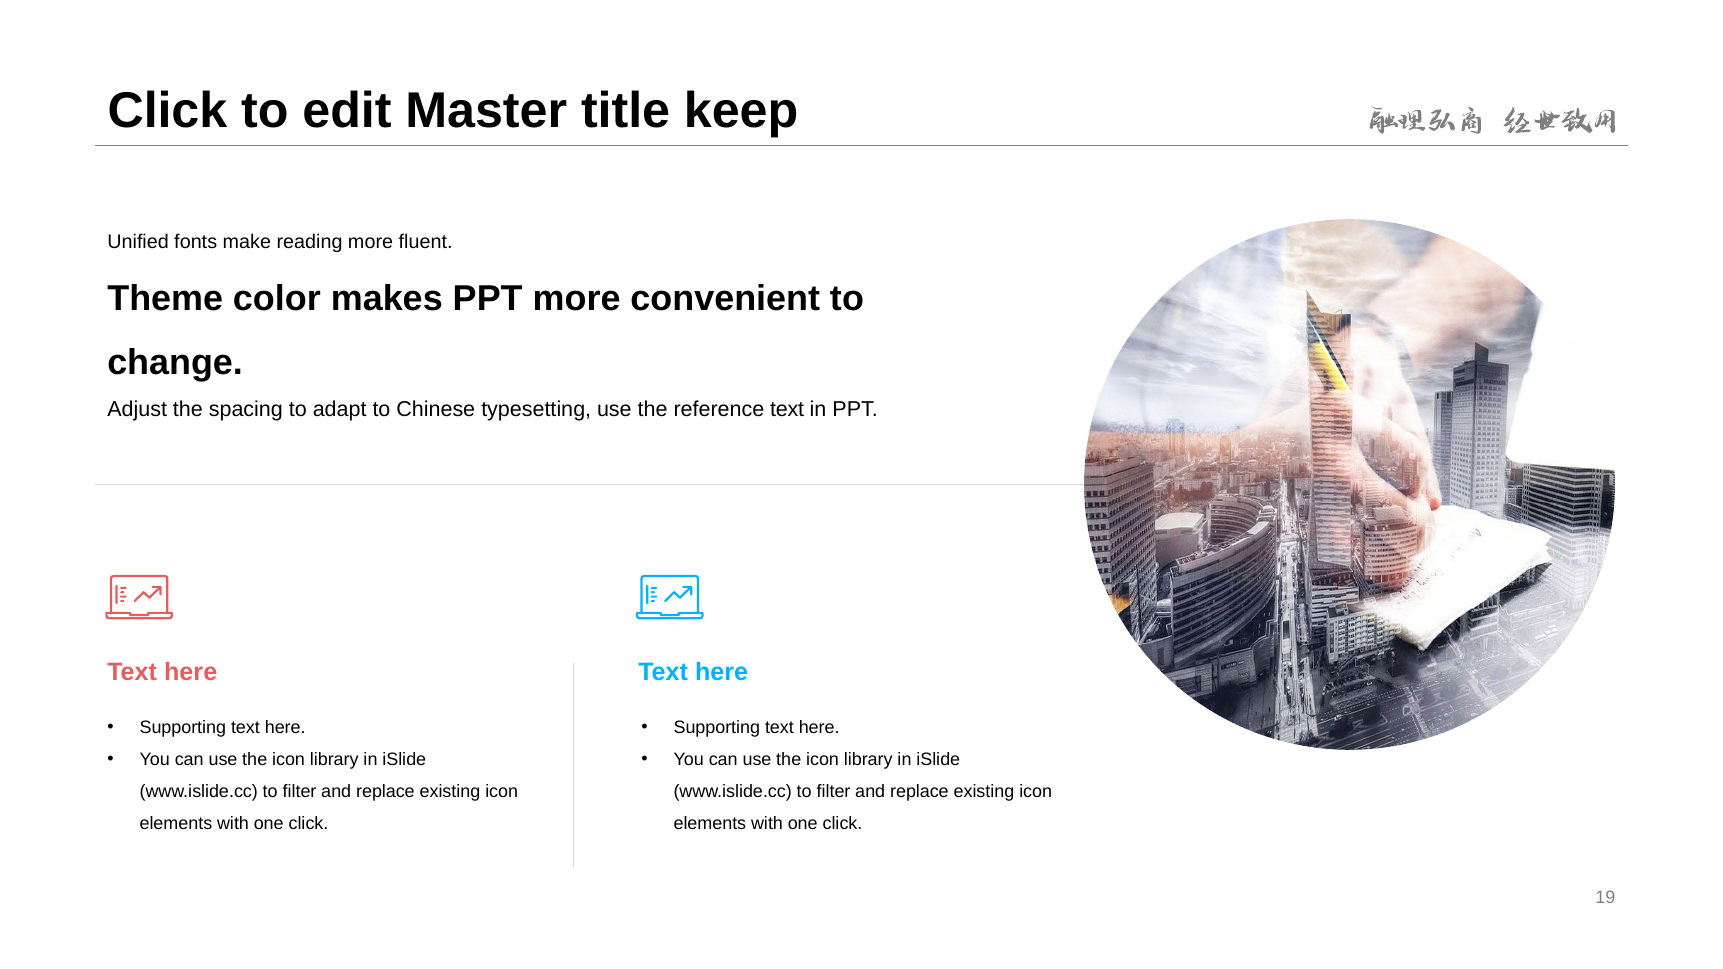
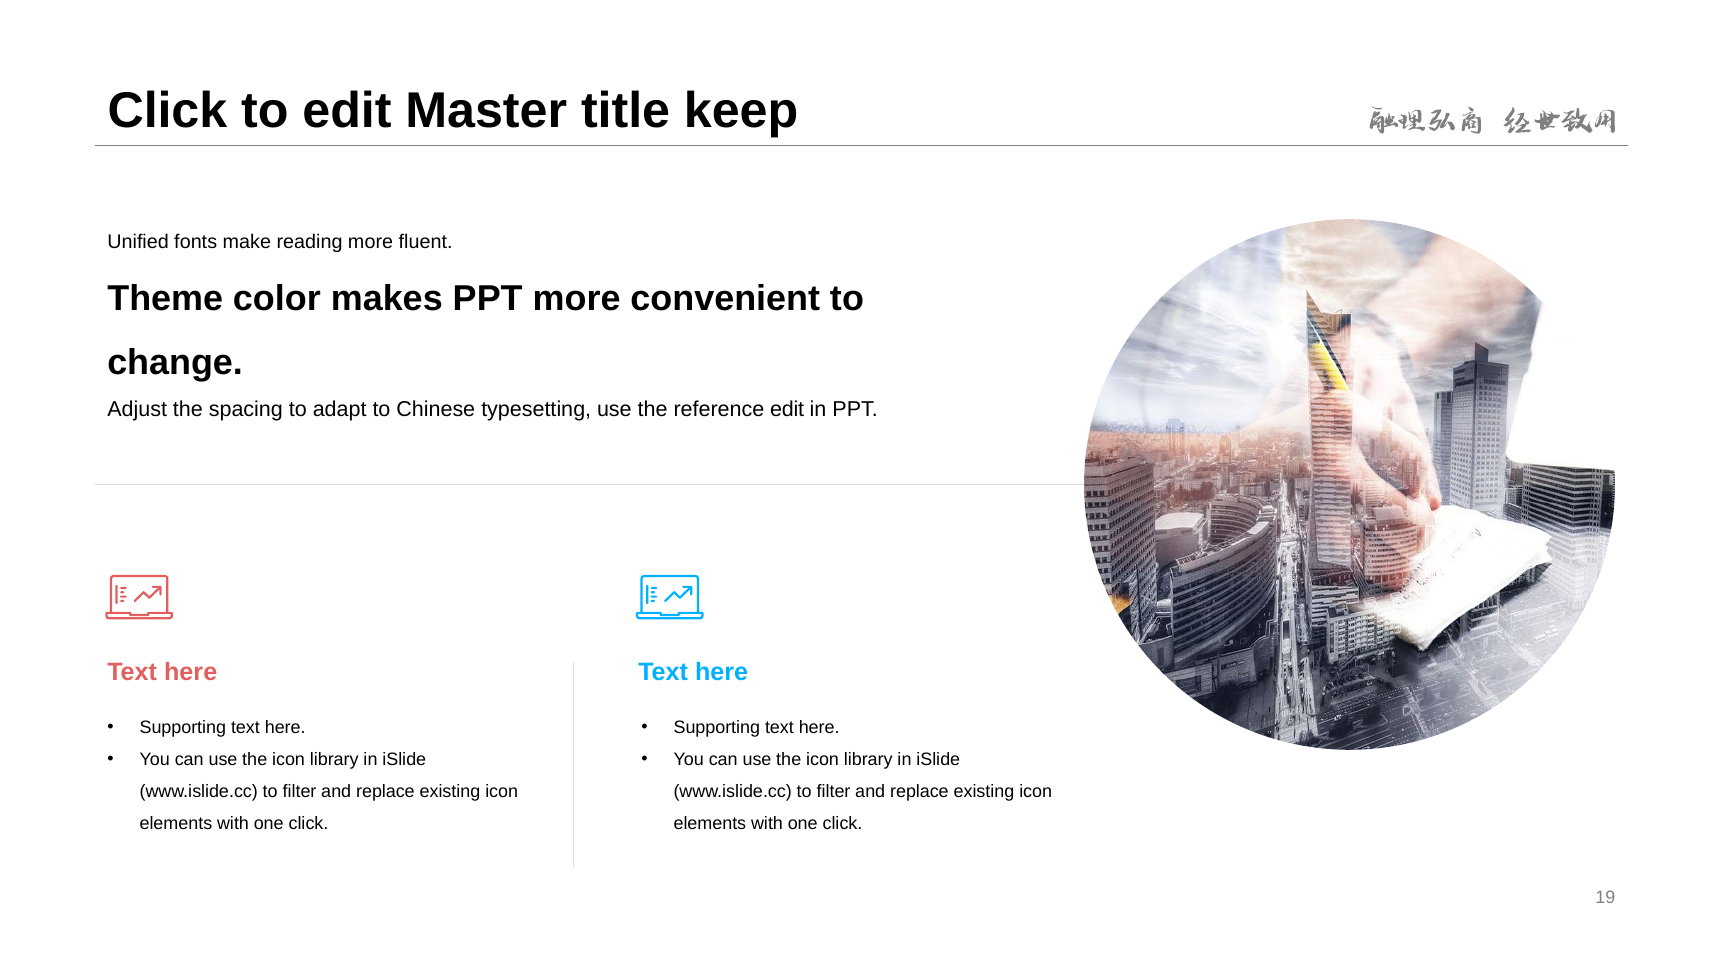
reference text: text -> edit
